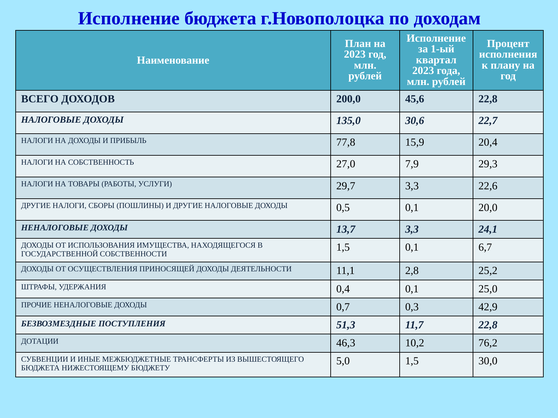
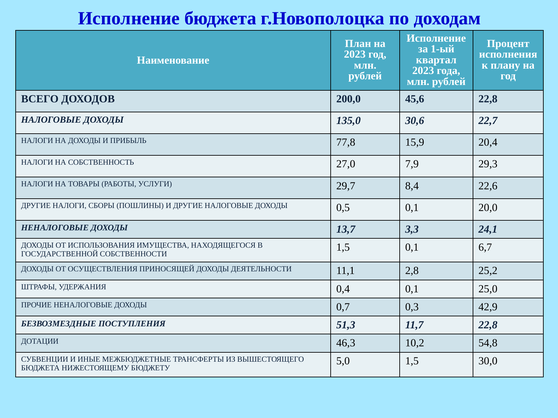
29,7 3,3: 3,3 -> 8,4
76,2: 76,2 -> 54,8
